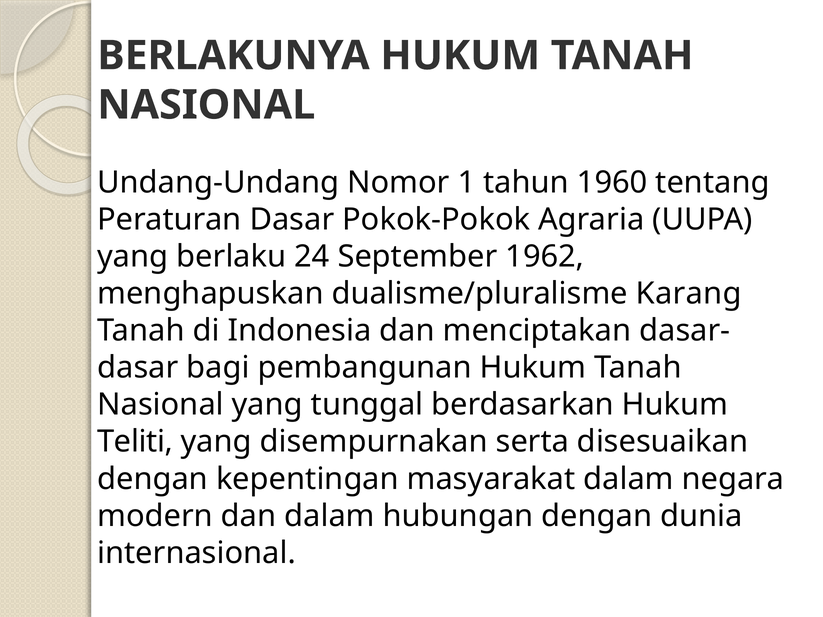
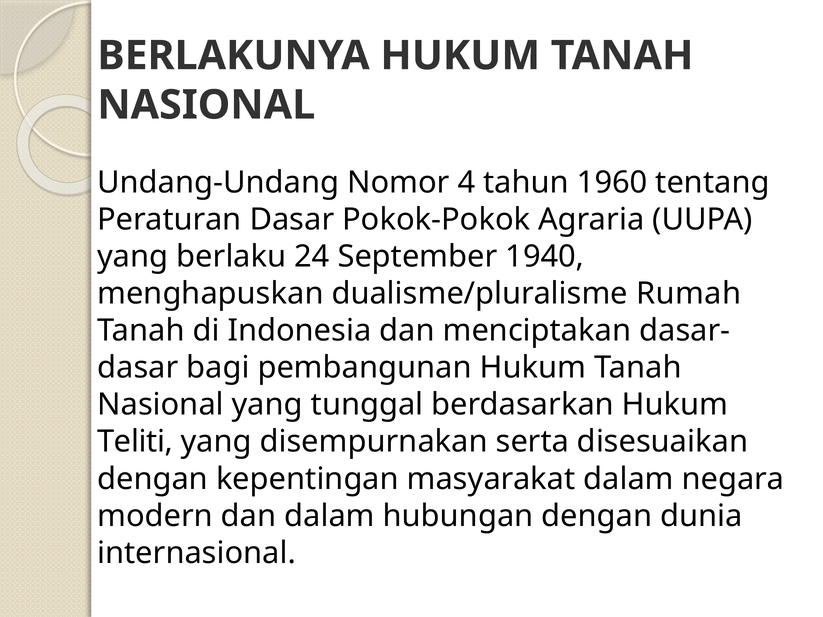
1: 1 -> 4
1962: 1962 -> 1940
Karang: Karang -> Rumah
